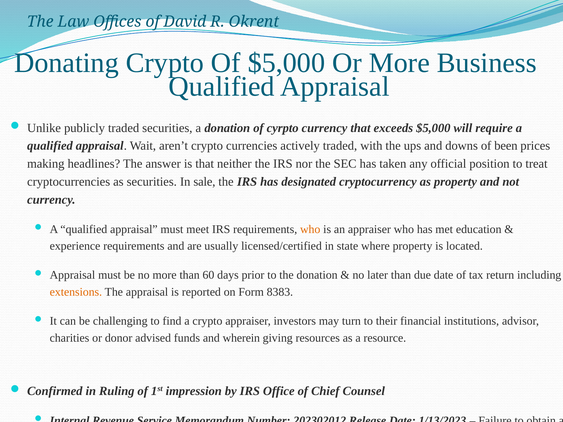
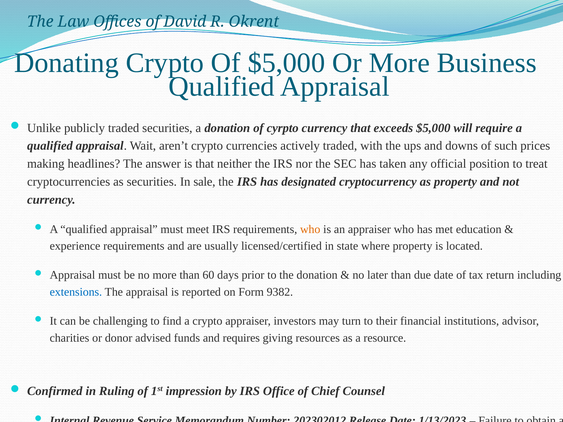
been: been -> such
extensions colour: orange -> blue
8383: 8383 -> 9382
wherein: wherein -> requires
